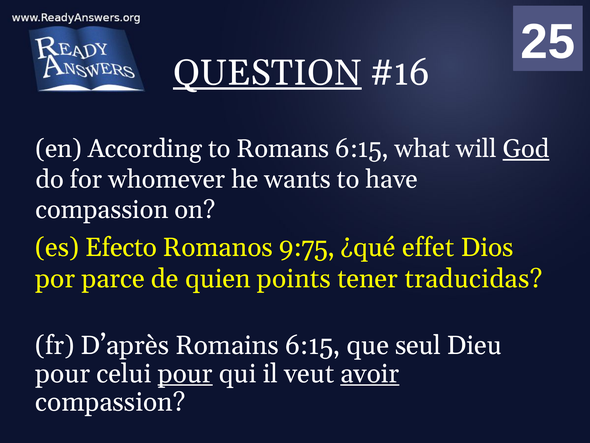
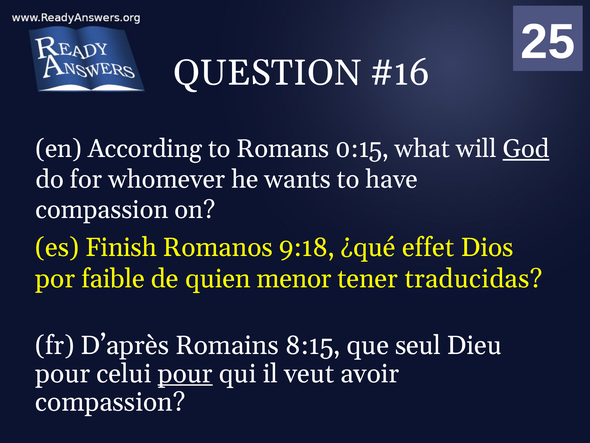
QUESTION underline: present -> none
Romans 6:15: 6:15 -> 0:15
Efecto: Efecto -> Finish
9:75: 9:75 -> 9:18
parce: parce -> faible
points: points -> menor
Romains 6:15: 6:15 -> 8:15
avoir underline: present -> none
